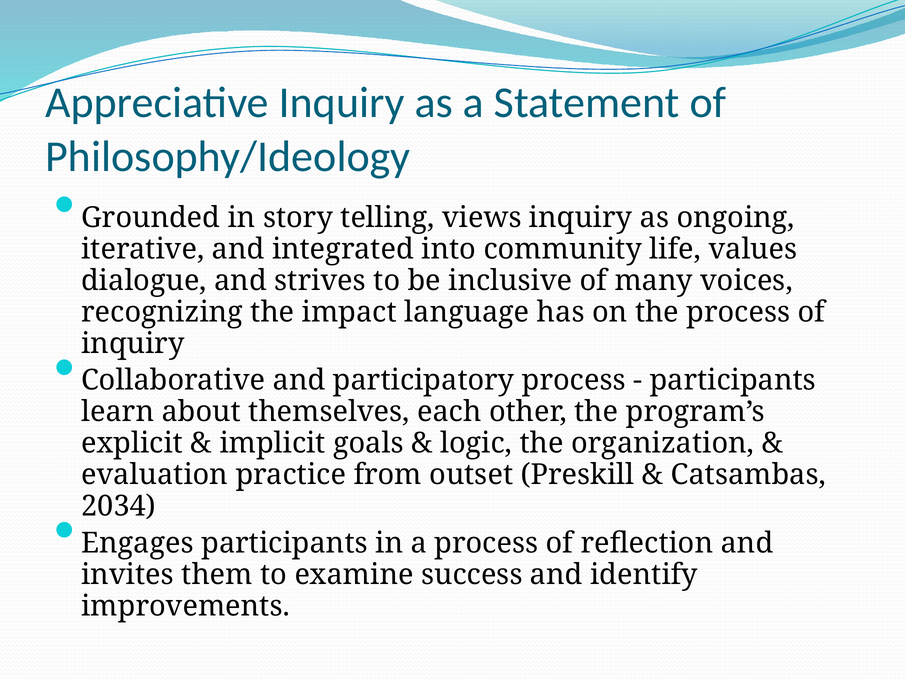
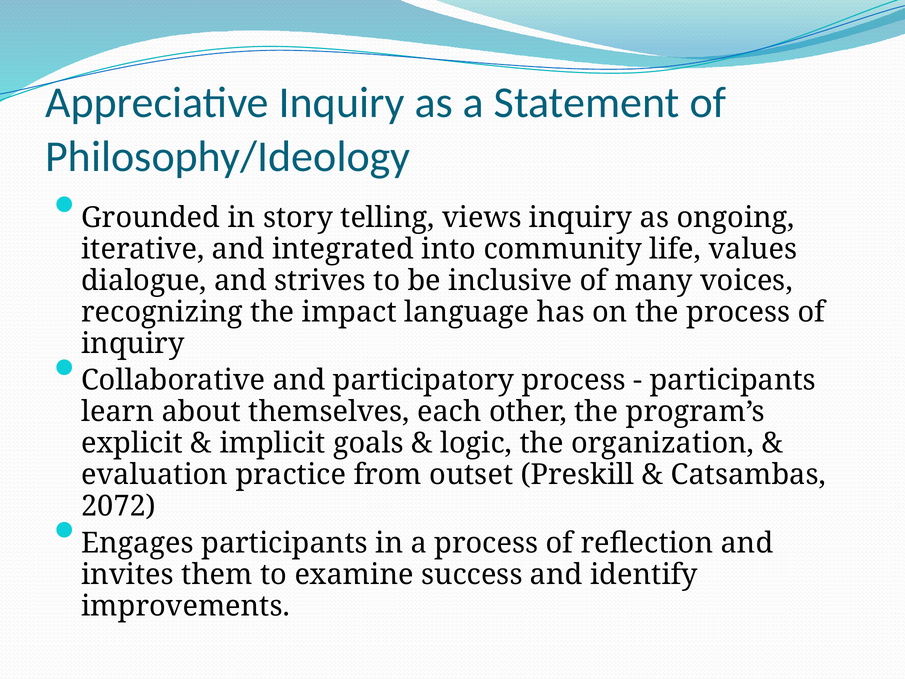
2034: 2034 -> 2072
